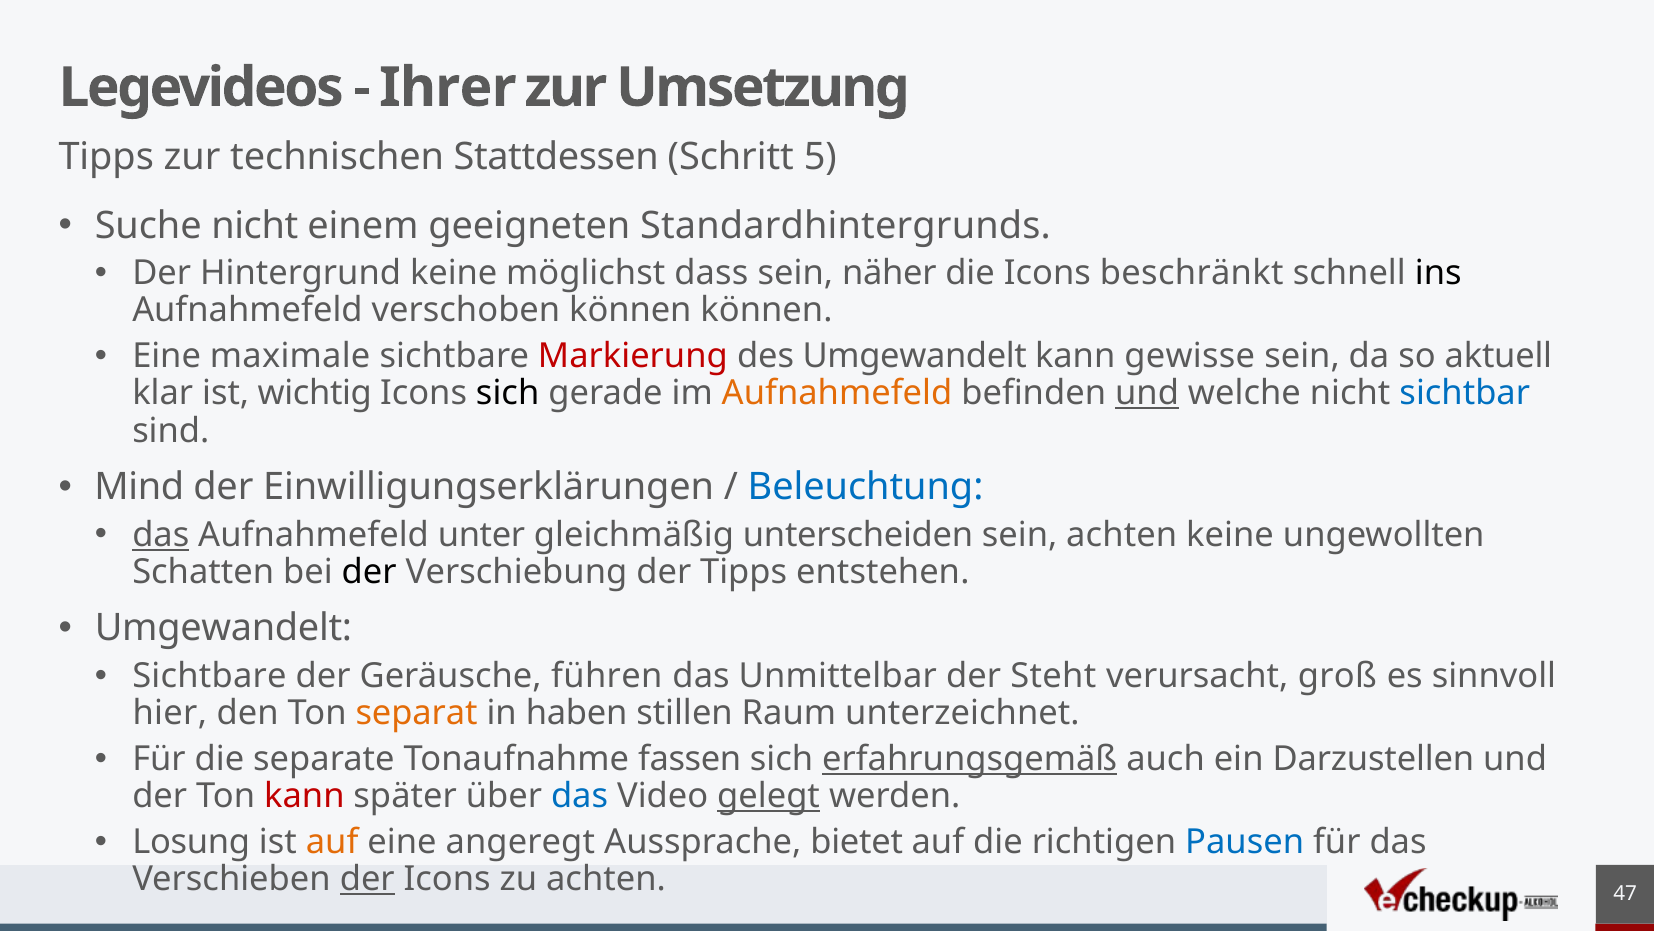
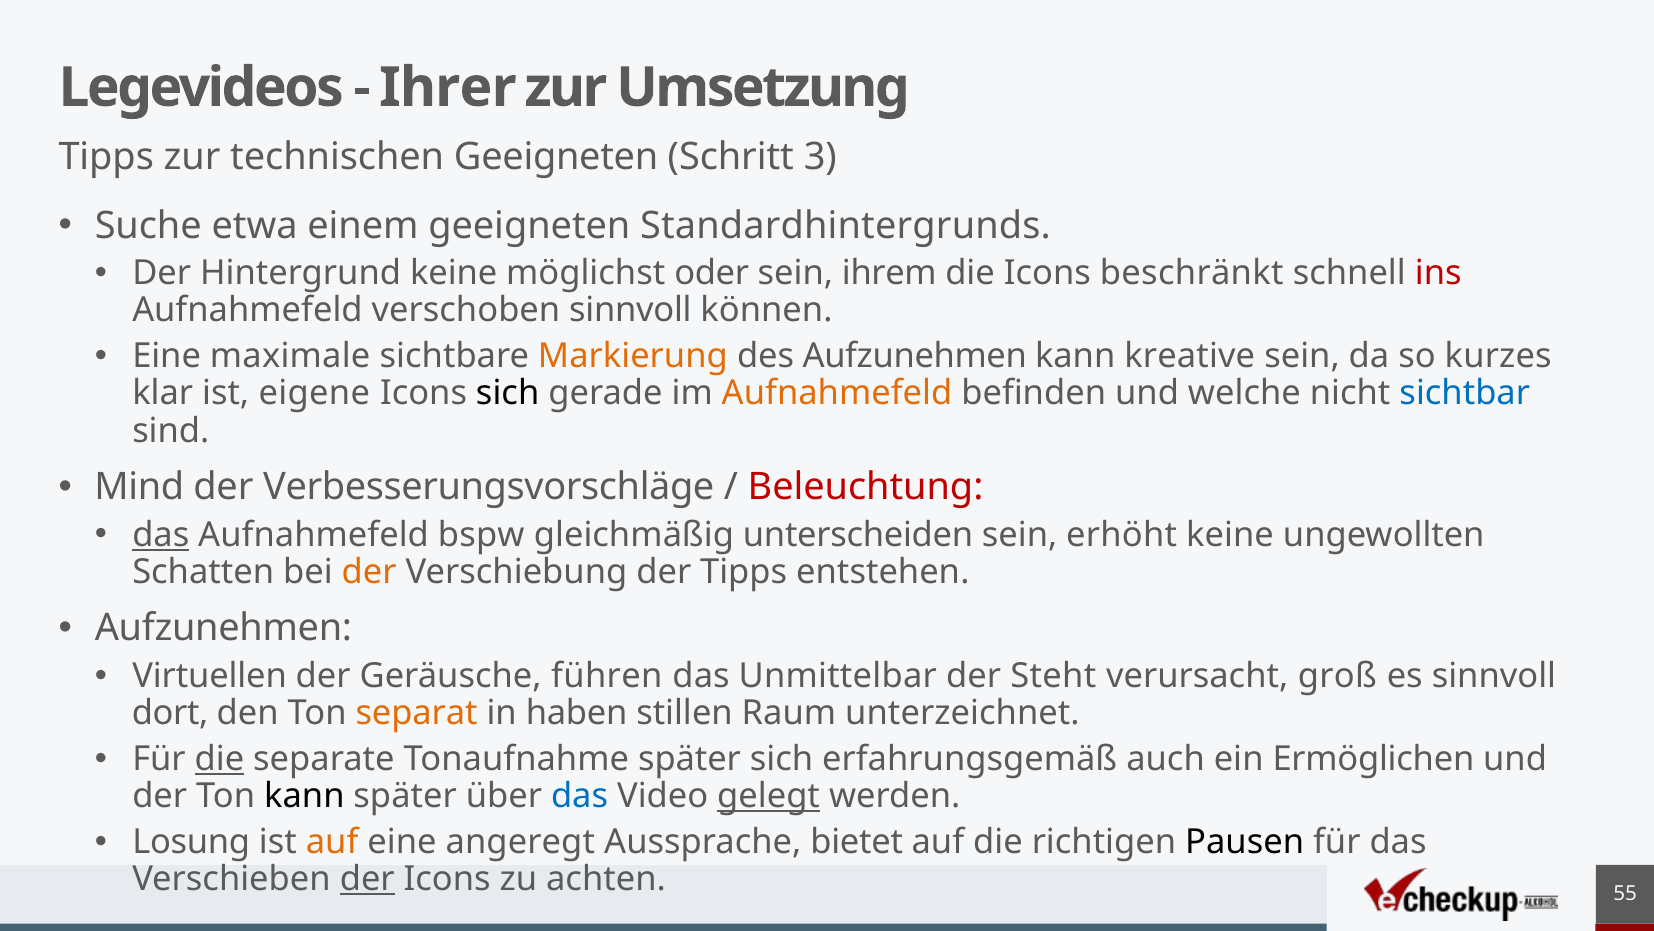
technischen Stattdessen: Stattdessen -> Geeigneten
5: 5 -> 3
Suche nicht: nicht -> etwa
dass: dass -> oder
näher: näher -> ihrem
ins colour: black -> red
verschoben können: können -> sinnvoll
Markierung colour: red -> orange
des Umgewandelt: Umgewandelt -> Aufzunehmen
gewisse: gewisse -> kreative
aktuell: aktuell -> kurzes
wichtig: wichtig -> eigene
und at (1147, 393) underline: present -> none
Einwilligungserklärungen: Einwilligungserklärungen -> Verbesserungsvorschläge
Beleuchtung colour: blue -> red
unter: unter -> bspw
sein achten: achten -> erhöht
der at (369, 572) colour: black -> orange
Umgewandelt at (223, 628): Umgewandelt -> Aufzunehmen
Sichtbare at (209, 676): Sichtbare -> Virtuellen
hier: hier -> dort
die at (219, 759) underline: none -> present
Tonaufnahme fassen: fassen -> später
erfahrungsgemäß underline: present -> none
Darzustellen: Darzustellen -> Ermöglichen
kann at (304, 796) colour: red -> black
Pausen colour: blue -> black
47: 47 -> 55
